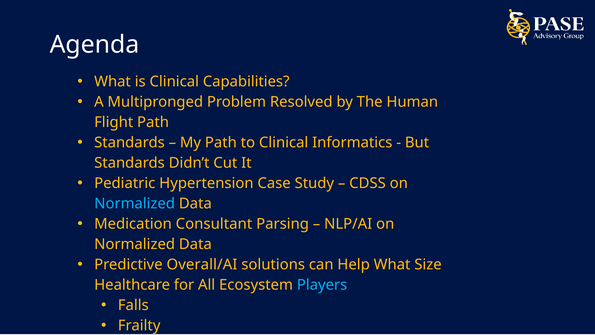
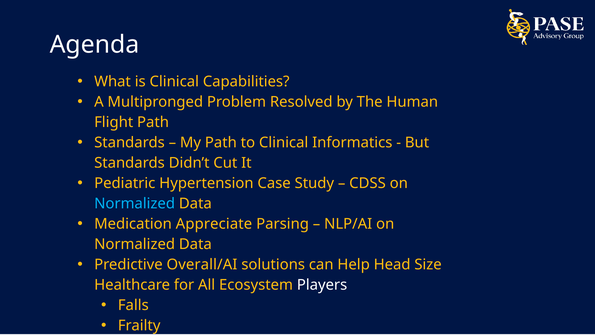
Consultant: Consultant -> Appreciate
Help What: What -> Head
Players colour: light blue -> white
